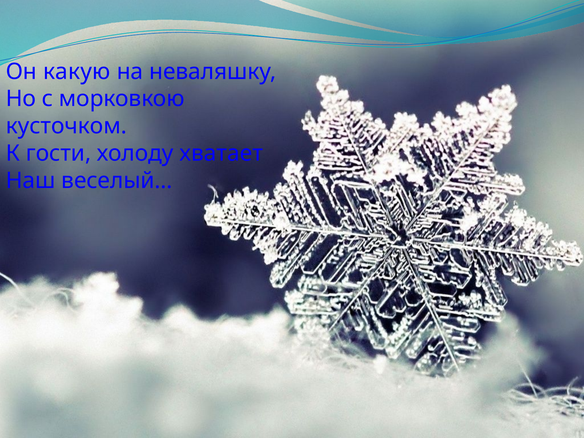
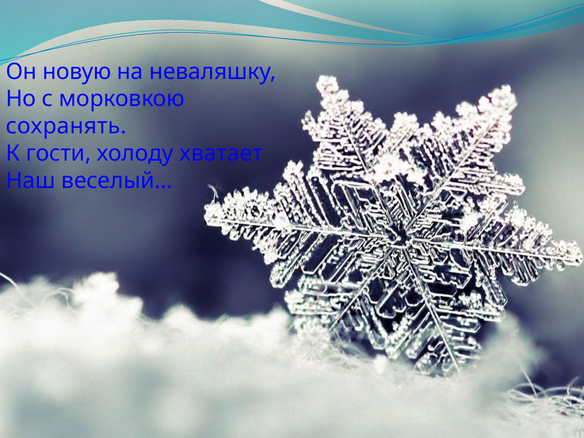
какую: какую -> новую
кусточком: кусточком -> сохранять
